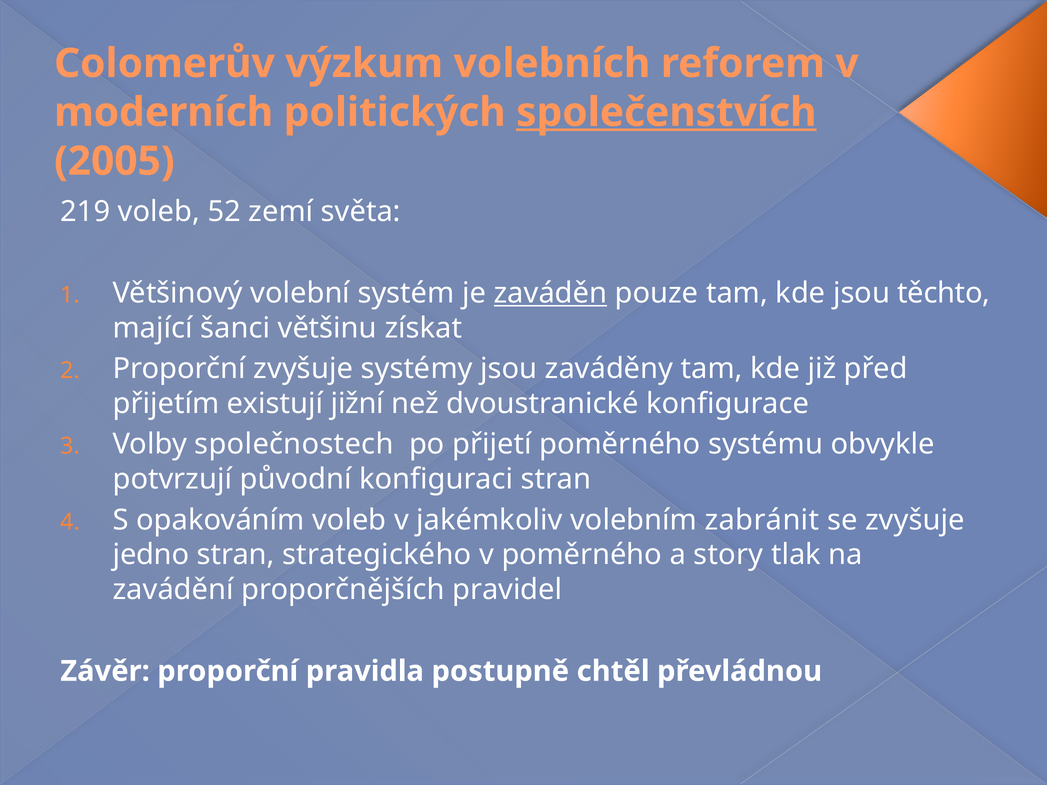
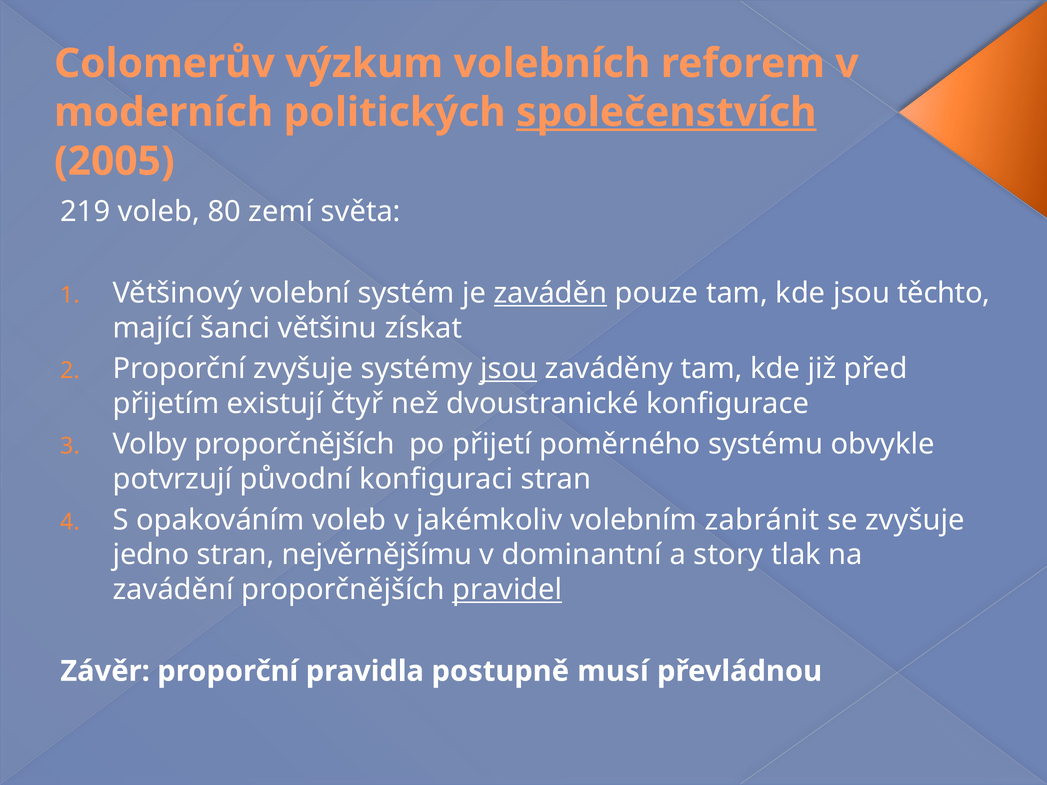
52: 52 -> 80
jsou at (509, 369) underline: none -> present
jižní: jižní -> čtyř
Volby společnostech: společnostech -> proporčnějších
strategického: strategického -> nejvěrnějšímu
v poměrného: poměrného -> dominantní
pravidel underline: none -> present
chtěl: chtěl -> musí
